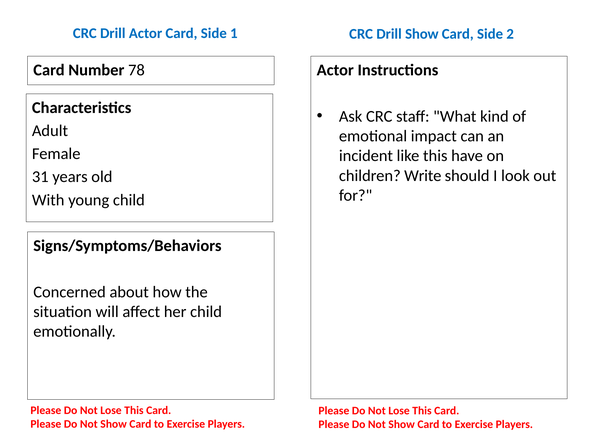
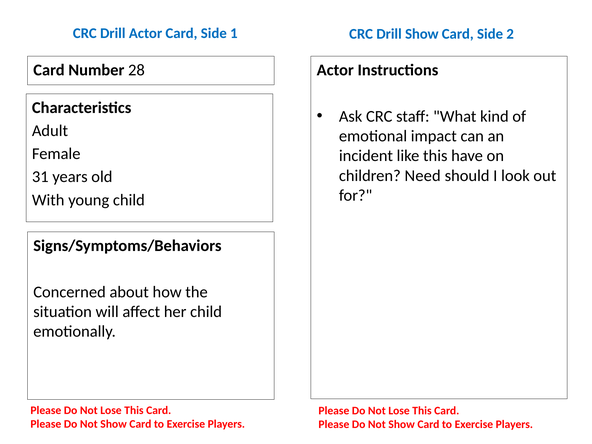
78: 78 -> 28
Write: Write -> Need
